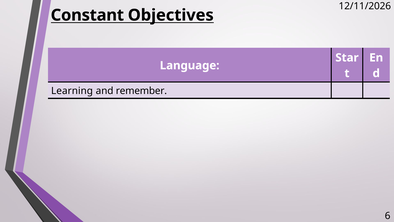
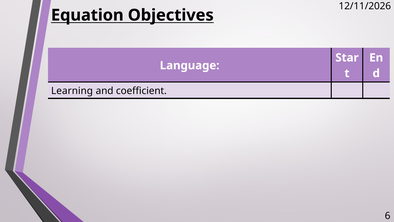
Constant: Constant -> Equation
remember: remember -> coefficient
